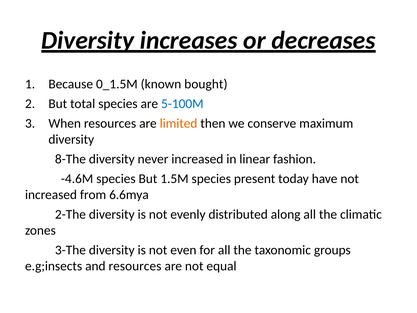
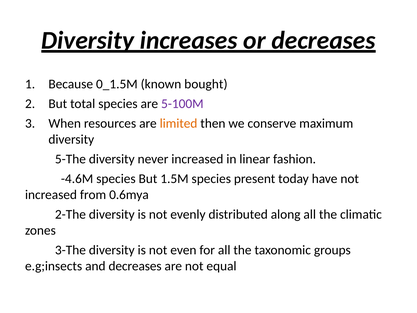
5-100M colour: blue -> purple
8-The: 8-The -> 5-The
6.6mya: 6.6mya -> 0.6mya
and resources: resources -> decreases
